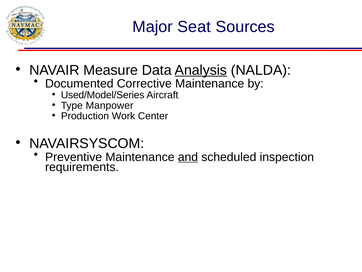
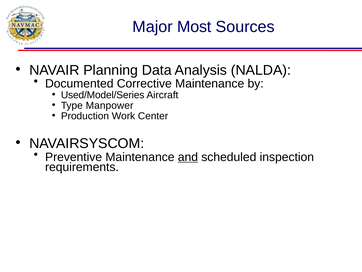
Seat: Seat -> Most
Measure: Measure -> Planning
Analysis underline: present -> none
